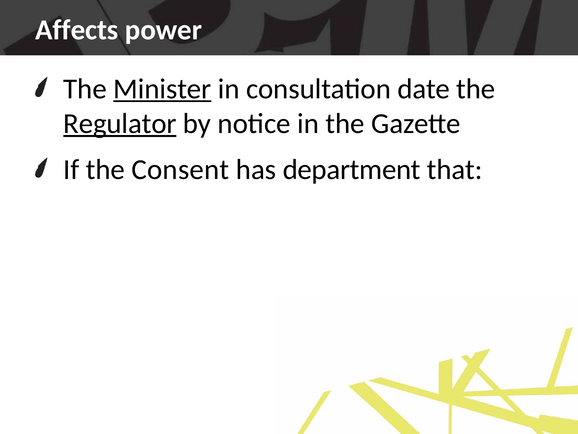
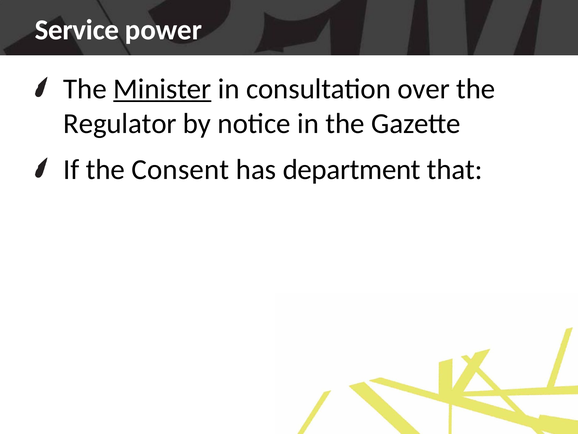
Affects: Affects -> Service
date: date -> over
Regulator underline: present -> none
